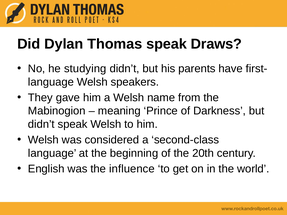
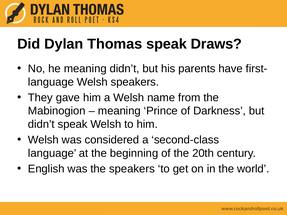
he studying: studying -> meaning
the influence: influence -> speakers
